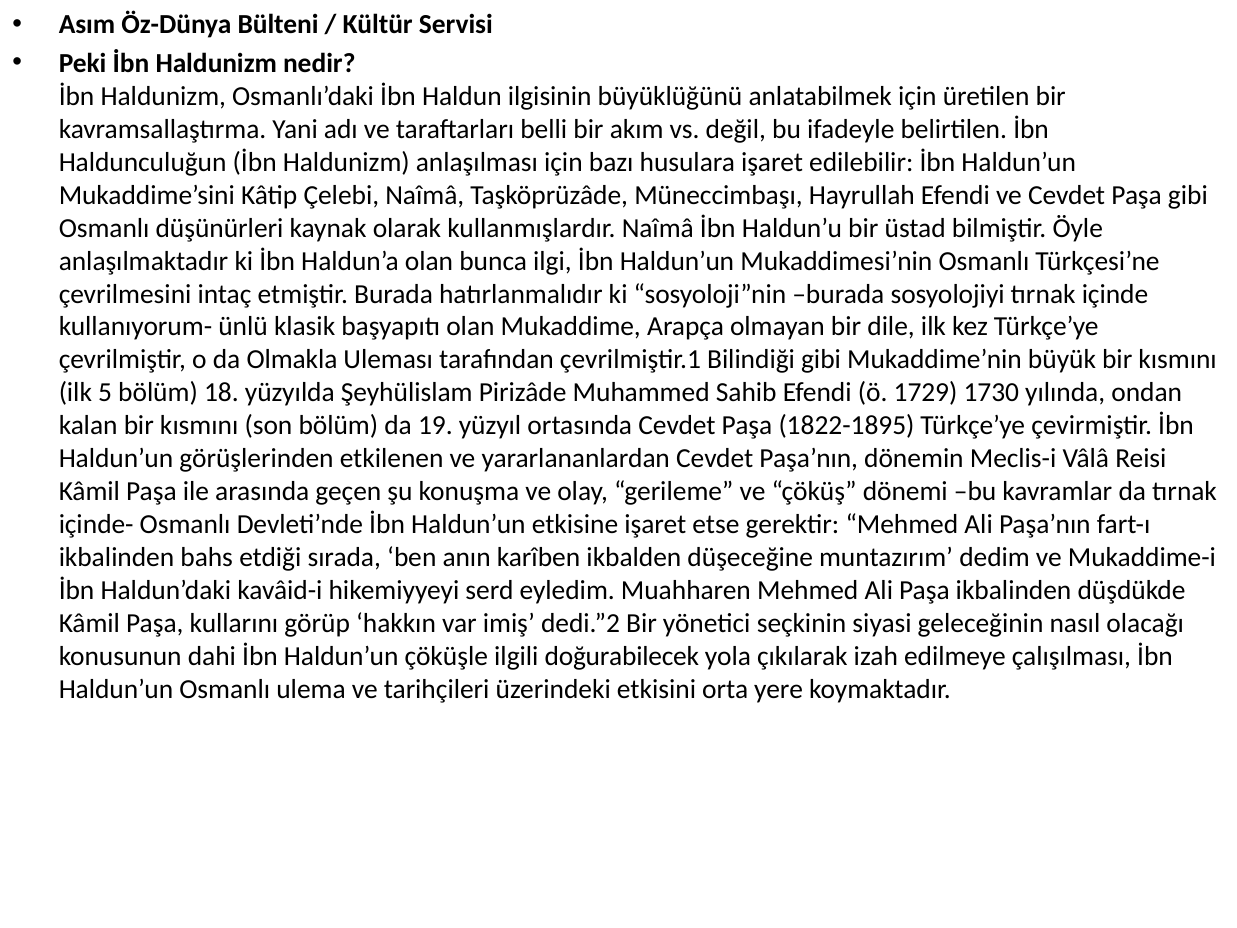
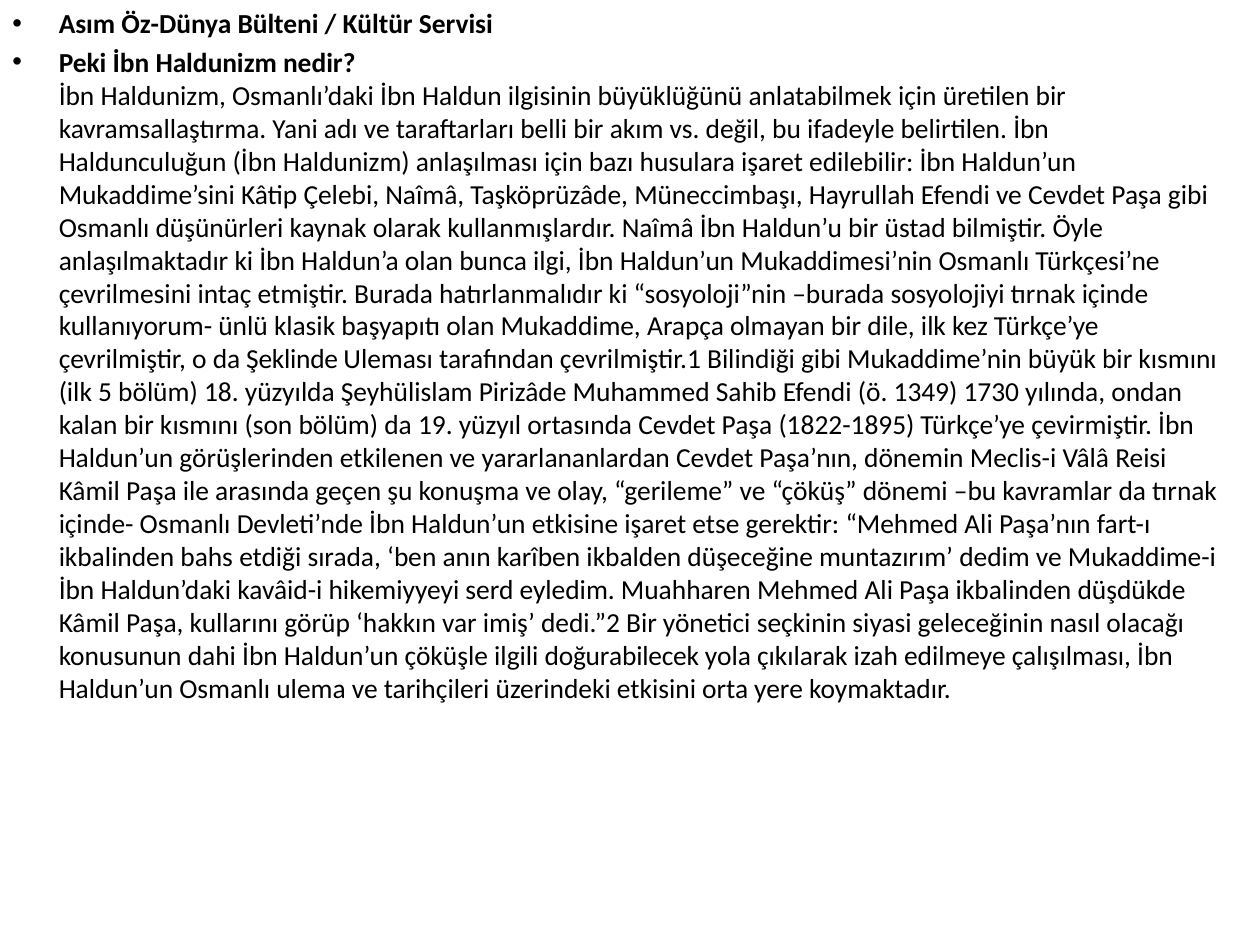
Olmakla: Olmakla -> Şeklinde
1729: 1729 -> 1349
